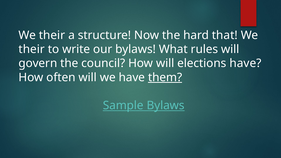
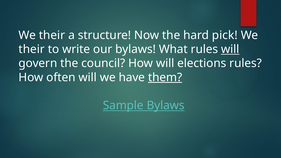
that: that -> pick
will at (230, 49) underline: none -> present
elections have: have -> rules
